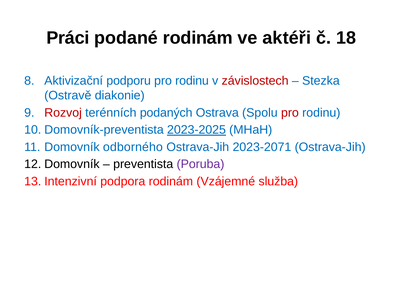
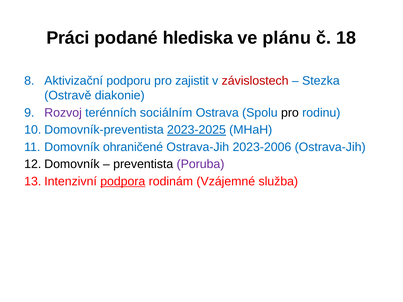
podané rodinám: rodinám -> hlediska
aktéři: aktéři -> plánu
rodinu at (192, 81): rodinu -> zajistit
Rozvoj colour: red -> purple
podaných: podaných -> sociálním
pro at (290, 113) colour: red -> black
odborného: odborného -> ohraničené
2023-2071: 2023-2071 -> 2023-2006
podpora underline: none -> present
